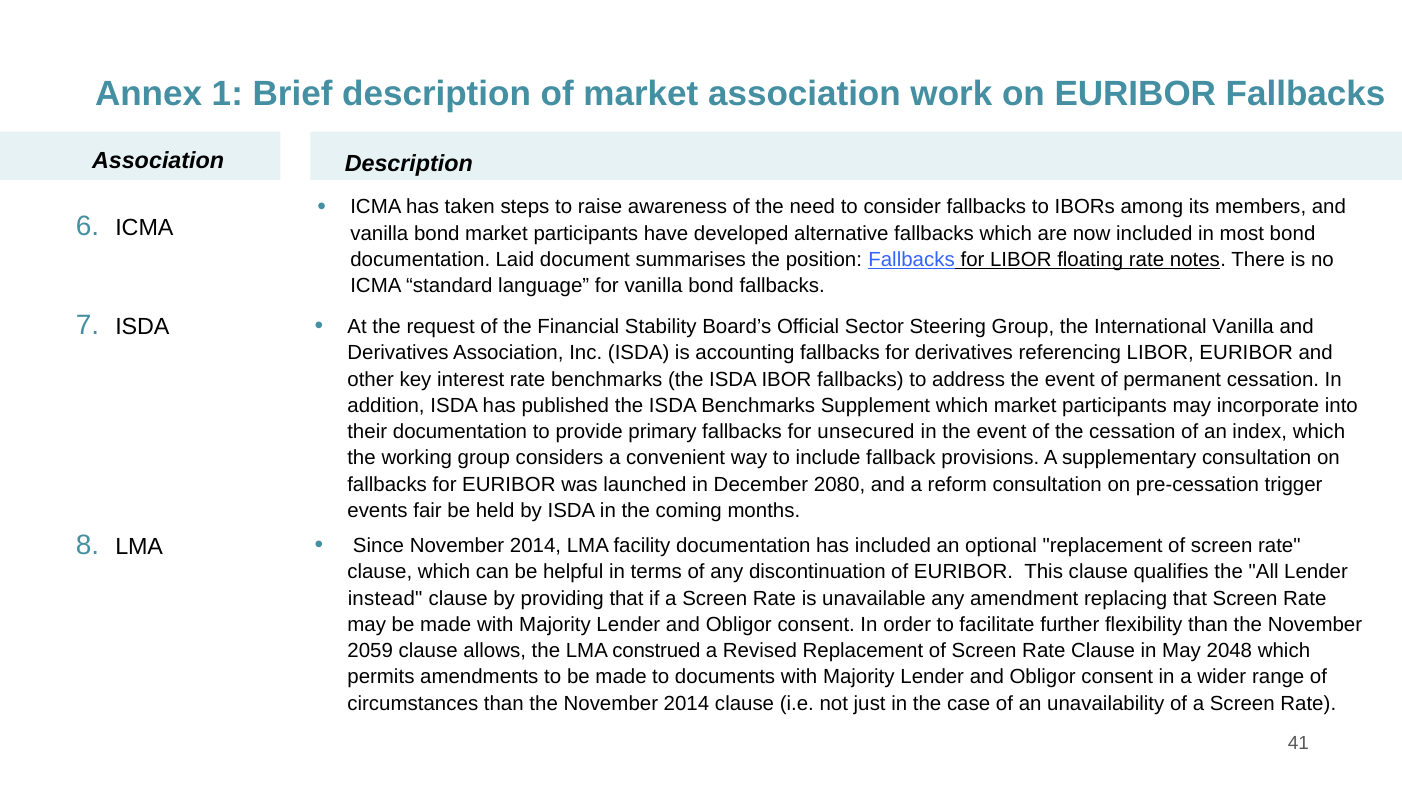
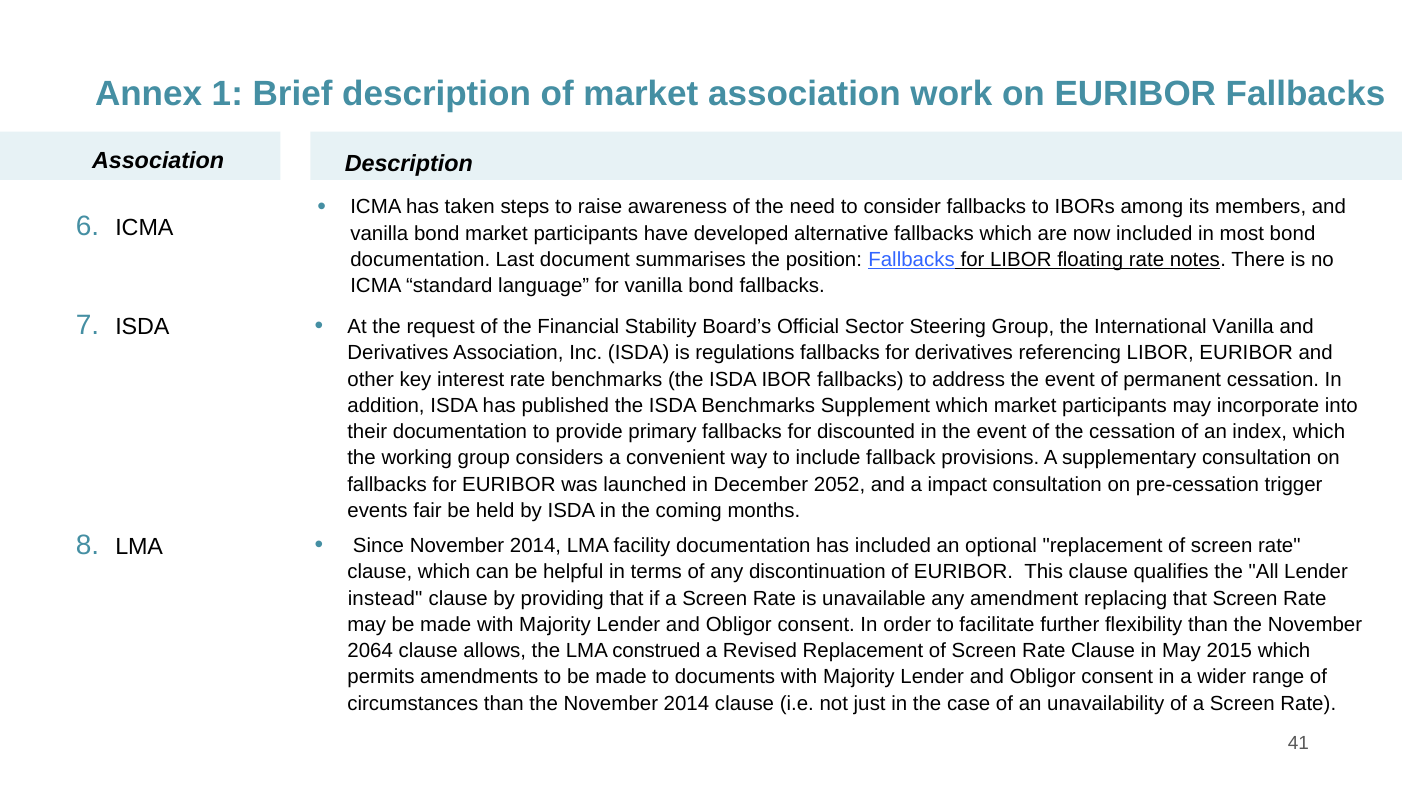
Laid: Laid -> Last
accounting: accounting -> regulations
unsecured: unsecured -> discounted
2080: 2080 -> 2052
reform: reform -> impact
2059: 2059 -> 2064
2048: 2048 -> 2015
